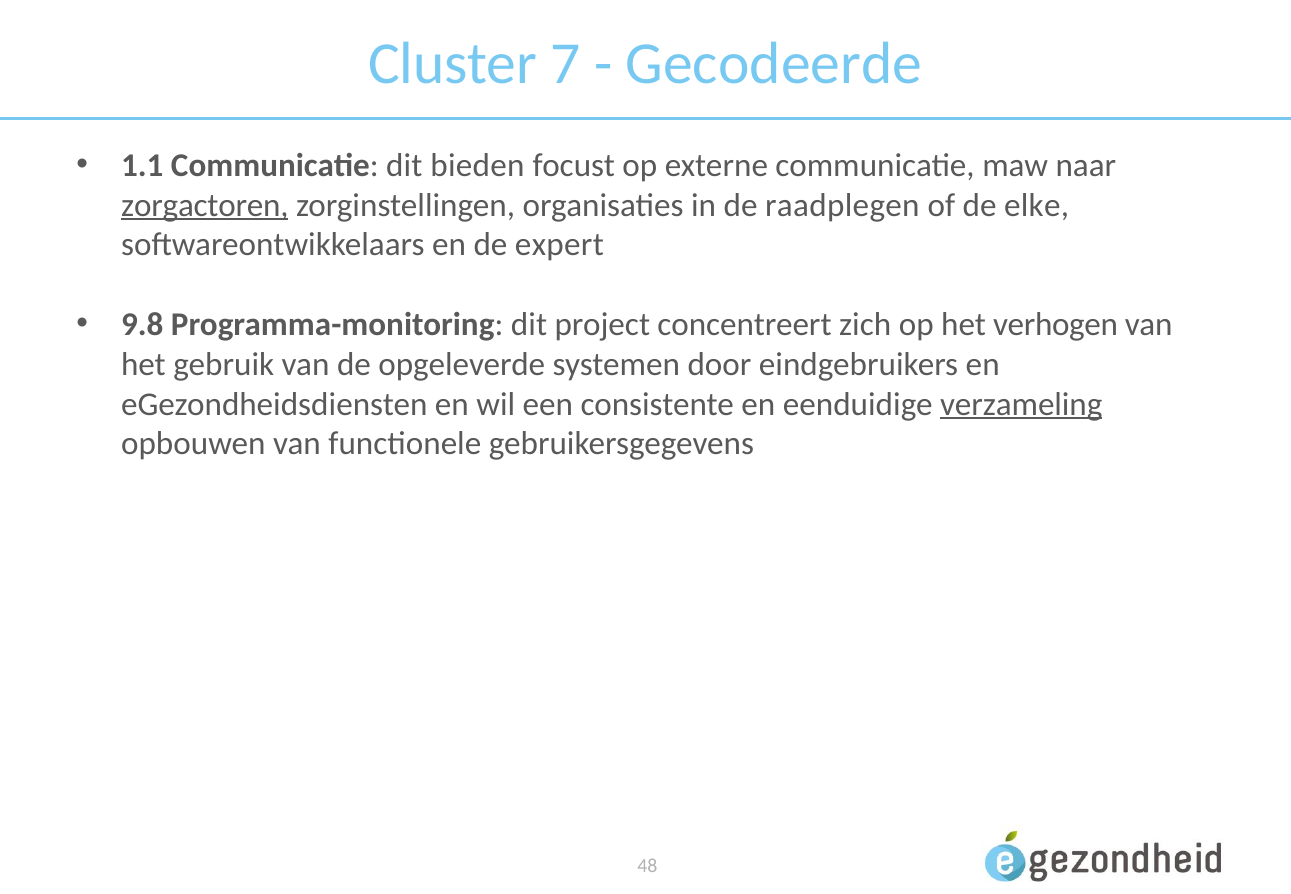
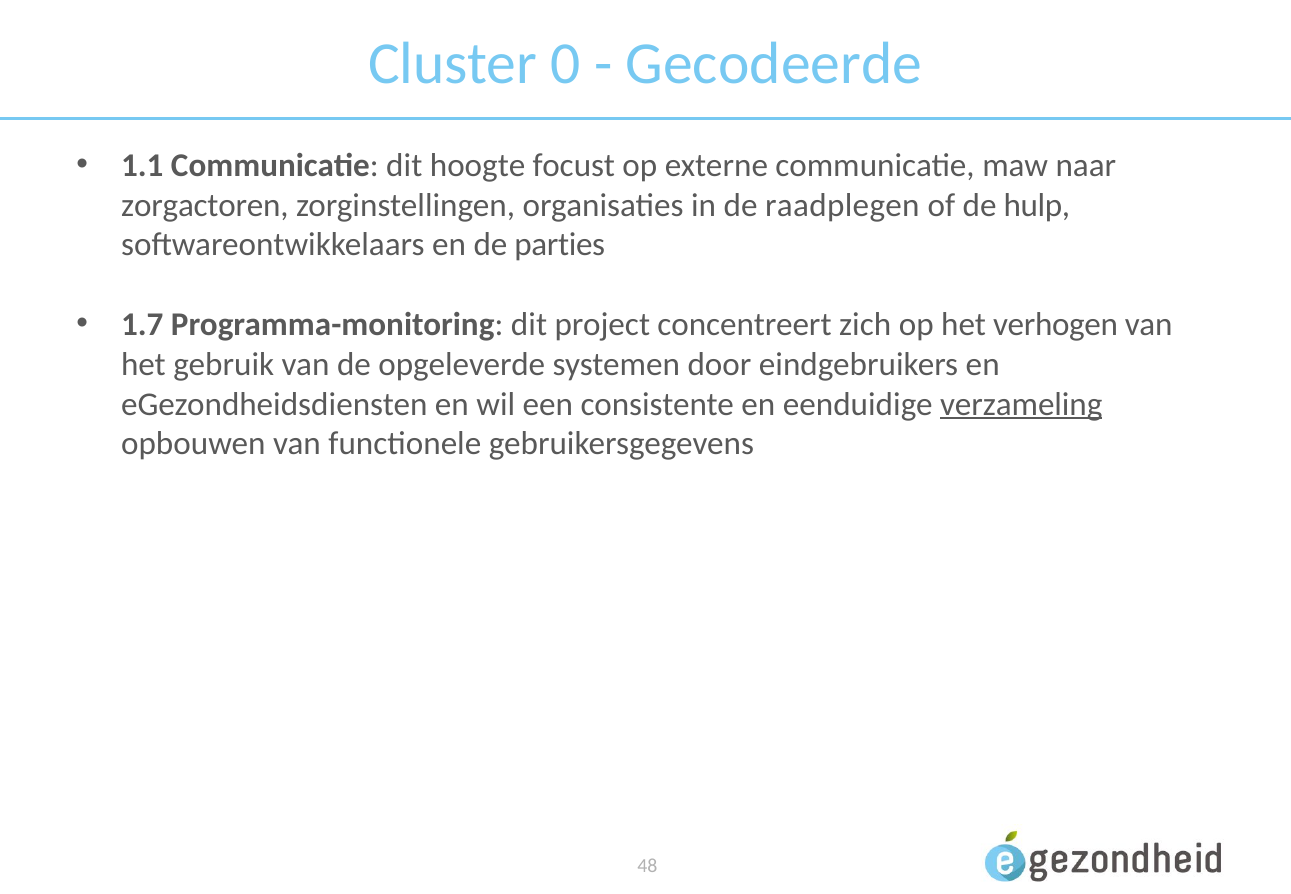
7: 7 -> 0
bieden: bieden -> hoogte
zorgactoren underline: present -> none
elke: elke -> hulp
expert: expert -> parties
9.8: 9.8 -> 1.7
